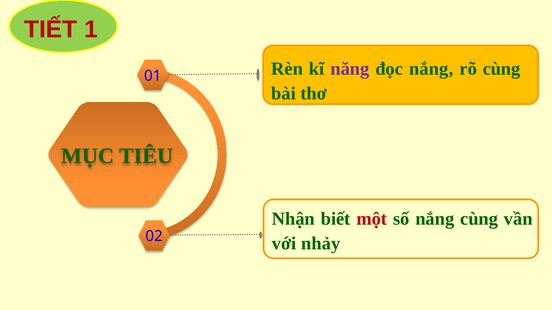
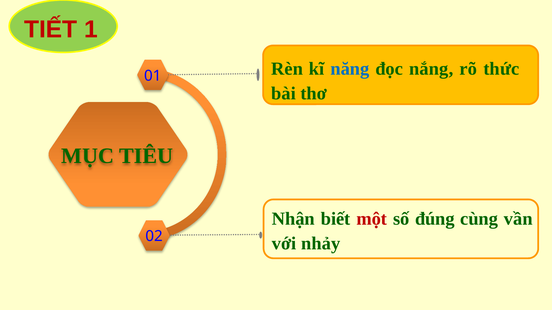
năng colour: purple -> blue
rõ cùng: cùng -> thức
số nắng: nắng -> đúng
